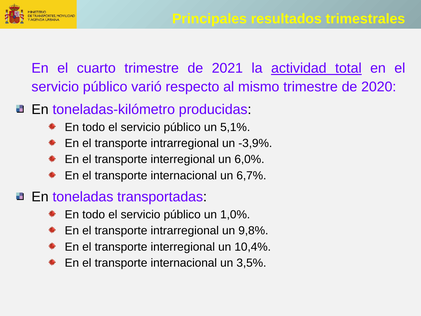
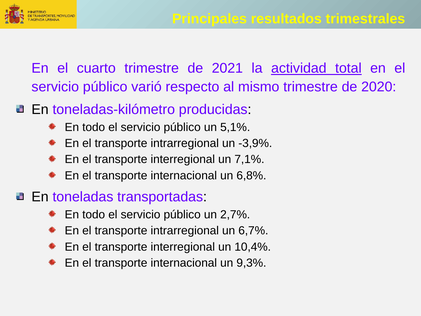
6,0%: 6,0% -> 7,1%
6,7%: 6,7% -> 6,8%
1,0%: 1,0% -> 2,7%
9,8%: 9,8% -> 6,7%
3,5%: 3,5% -> 9,3%
